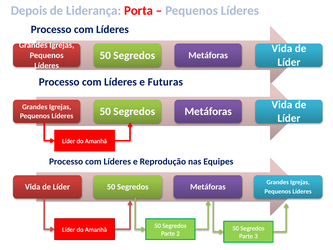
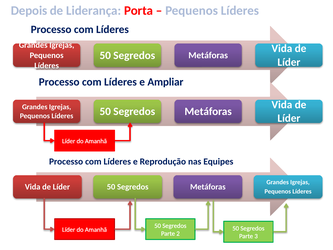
Futuras: Futuras -> Ampliar
